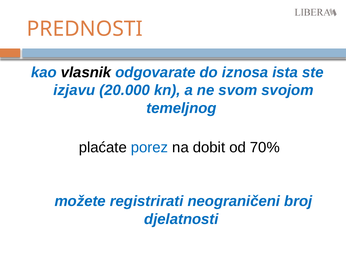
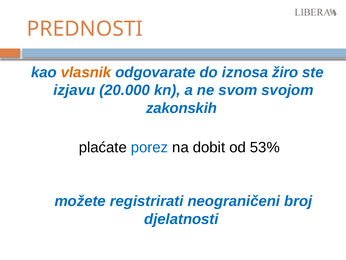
vlasnik colour: black -> orange
ista: ista -> žiro
temeljnog: temeljnog -> zakonskih
70%: 70% -> 53%
